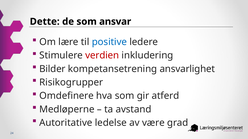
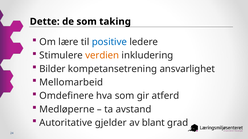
ansvar: ansvar -> taking
verdien colour: red -> orange
Risikogrupper: Risikogrupper -> Mellomarbeid
ledelse: ledelse -> gjelder
være: være -> blant
